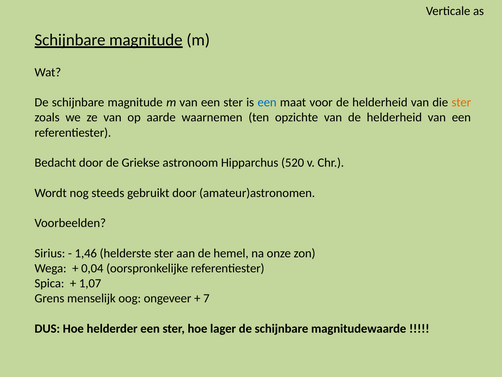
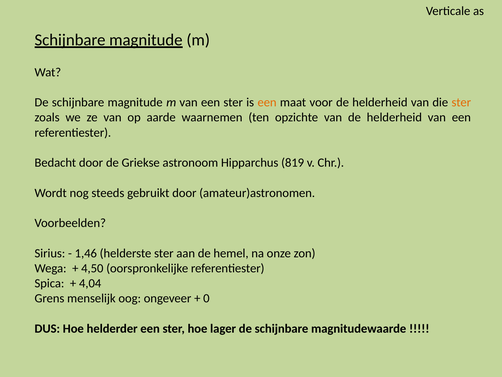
een at (267, 102) colour: blue -> orange
520: 520 -> 819
0,04: 0,04 -> 4,50
1,07: 1,07 -> 4,04
7: 7 -> 0
